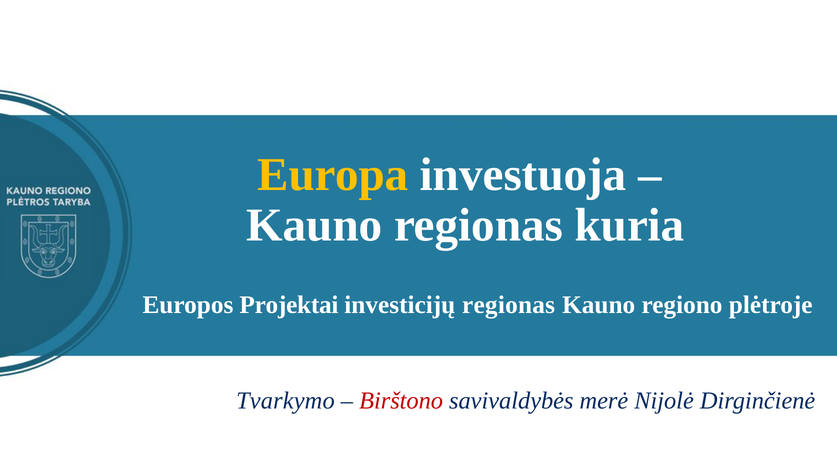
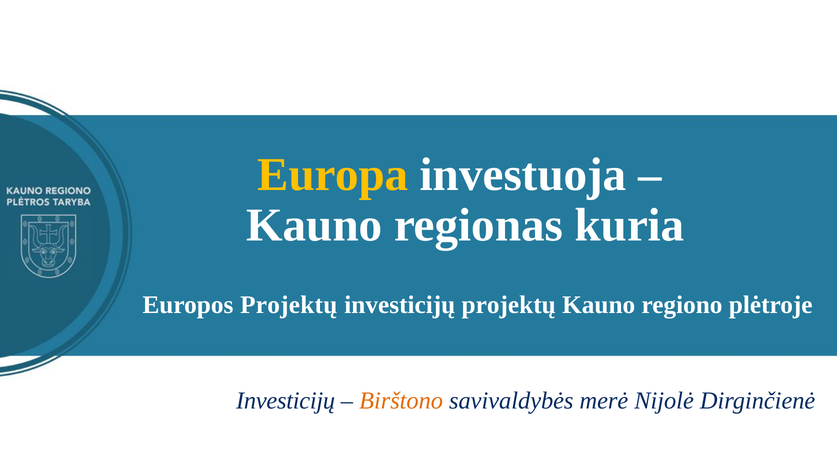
Europos Projektai: Projektai -> Projektų
investicijų regionas: regionas -> projektų
Tvarkymo at (285, 400): Tvarkymo -> Investicijų
Birštono colour: red -> orange
